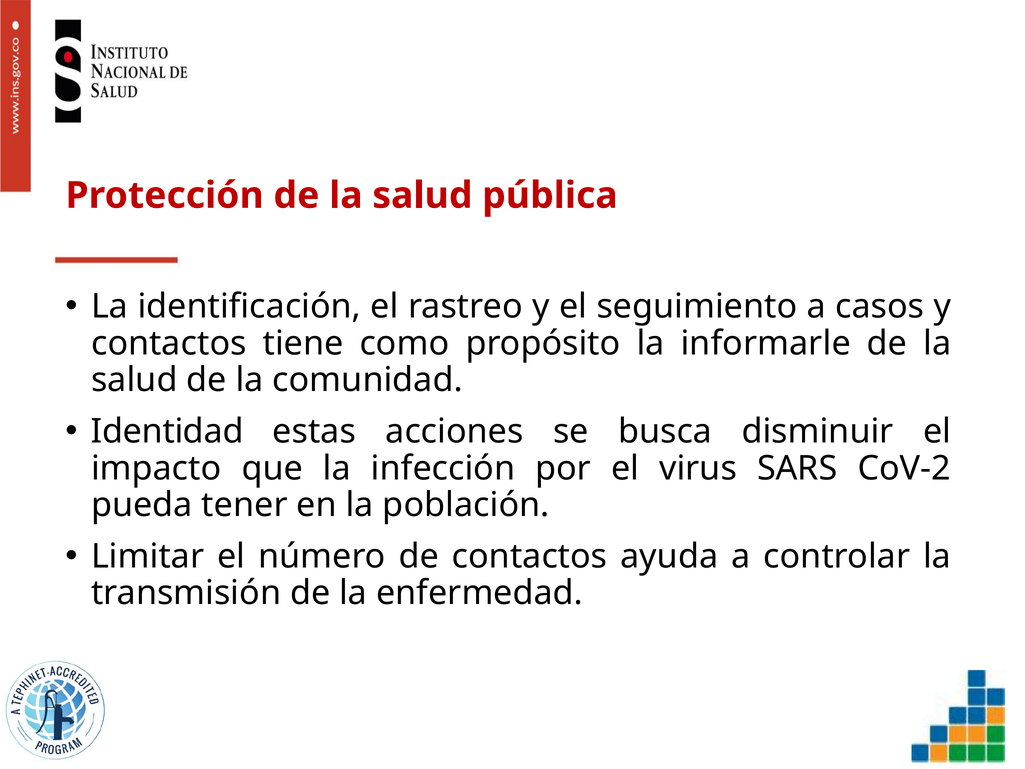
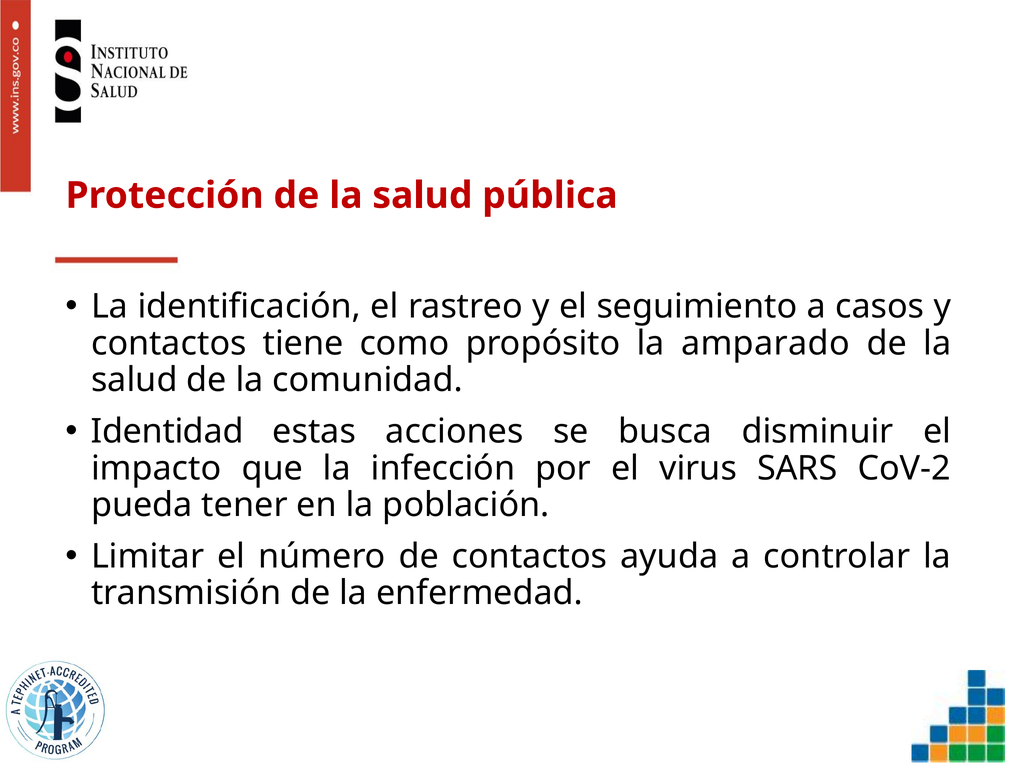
informarle: informarle -> amparado
